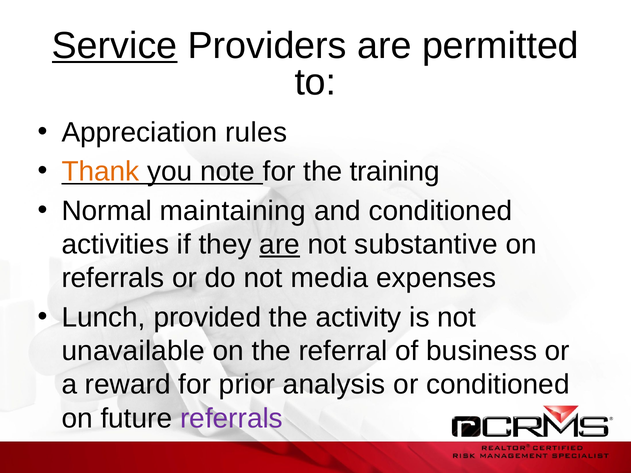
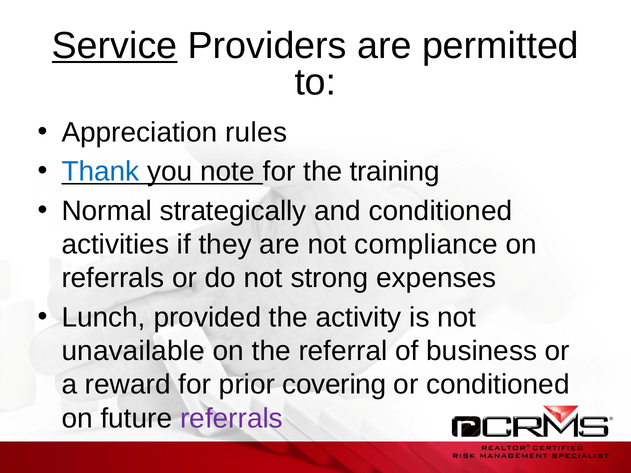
Thank colour: orange -> blue
maintaining: maintaining -> strategically
are at (280, 245) underline: present -> none
substantive: substantive -> compliance
media: media -> strong
analysis: analysis -> covering
